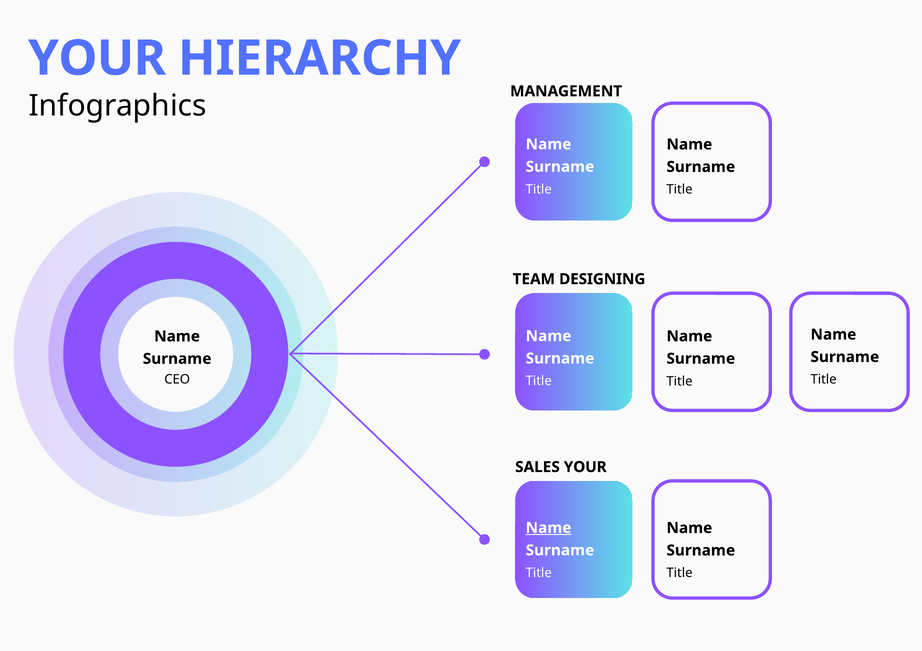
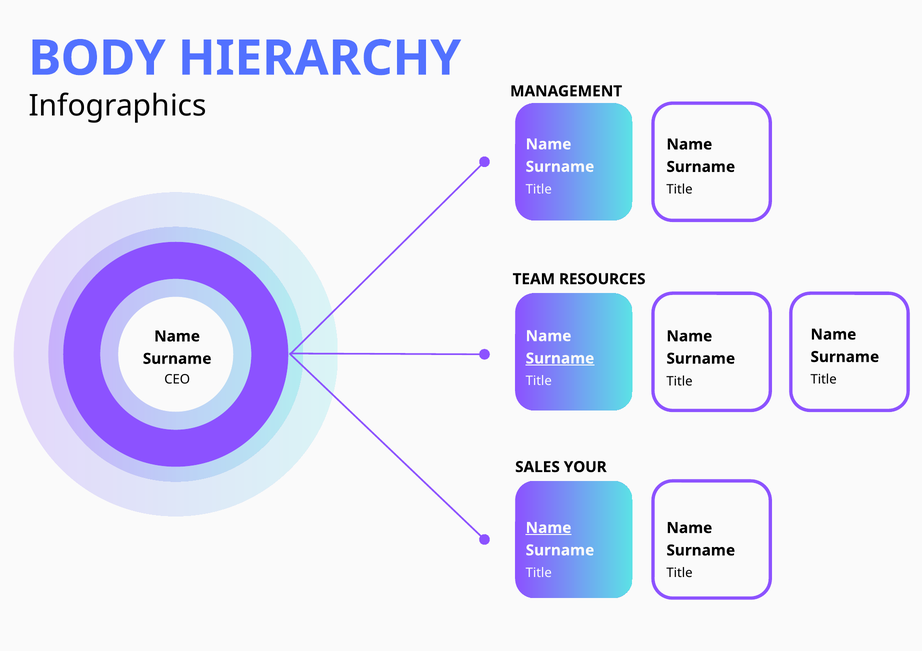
YOUR at (97, 59): YOUR -> BODY
DESIGNING: DESIGNING -> RESOURCES
Surname at (560, 359) underline: none -> present
